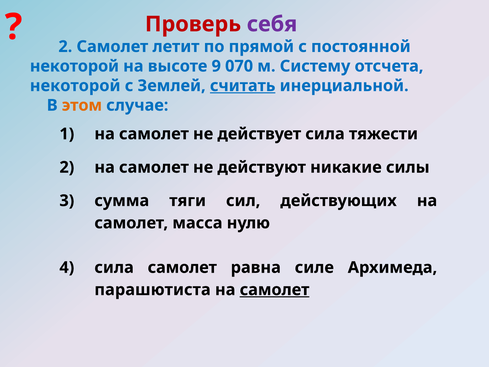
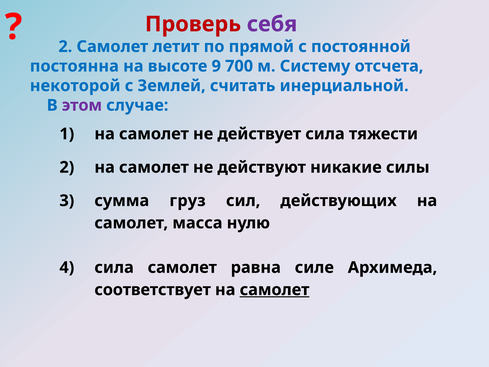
некоторой at (74, 66): некоторой -> постоянна
070: 070 -> 700
считать underline: present -> none
этом colour: orange -> purple
тяги: тяги -> груз
парашютиста: парашютиста -> соответствует
